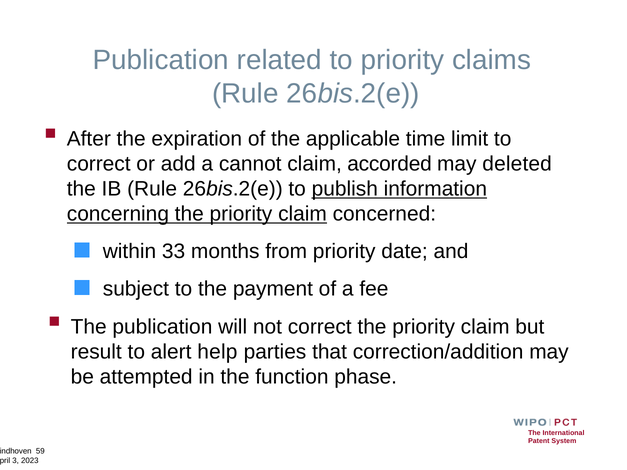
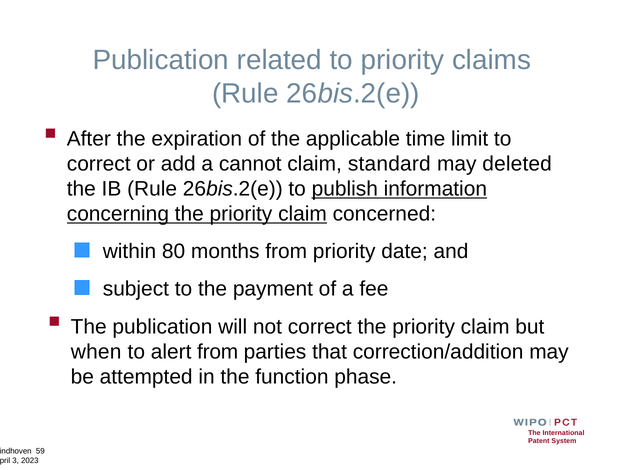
accorded: accorded -> standard
33: 33 -> 80
result: result -> when
alert help: help -> from
